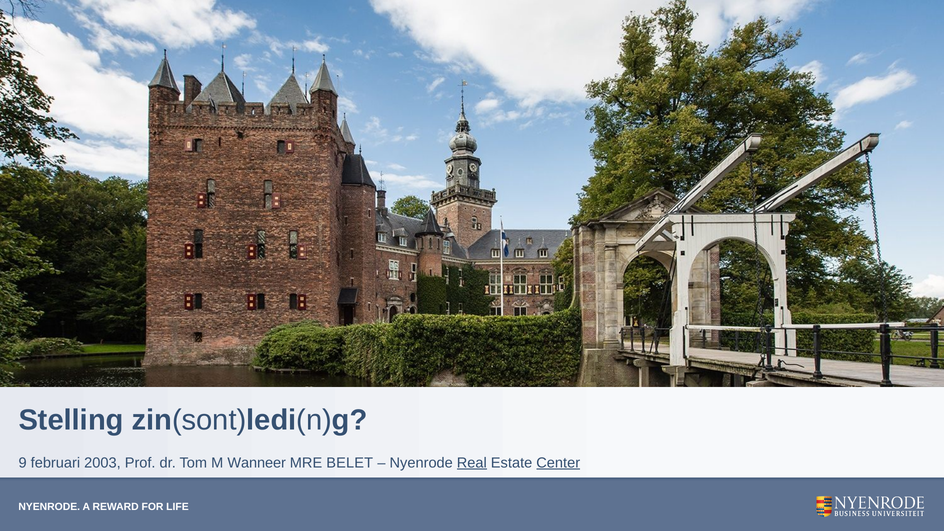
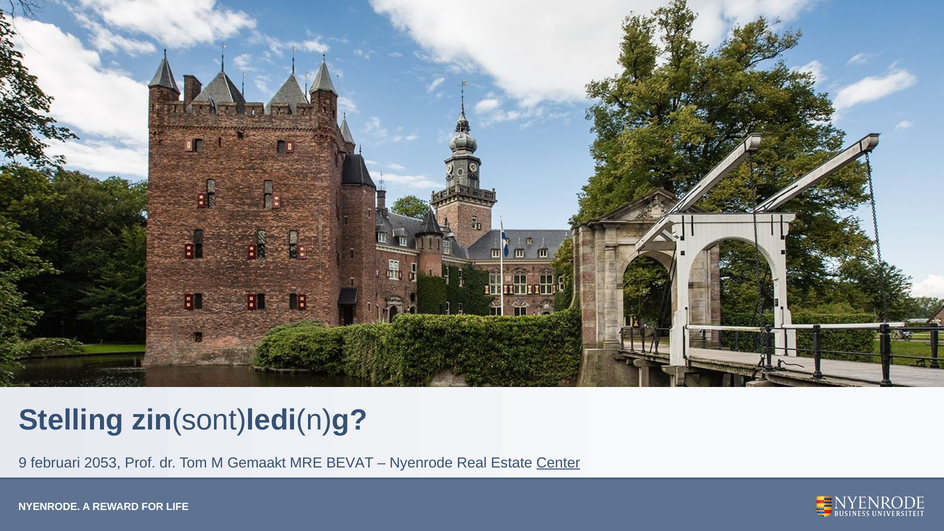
2003: 2003 -> 2053
Wanneer: Wanneer -> Gemaakt
BELET: BELET -> BEVAT
Real underline: present -> none
